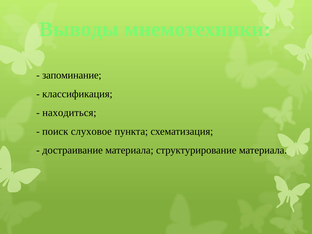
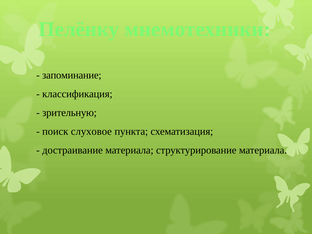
Выводы: Выводы -> Пелёнку
находиться: находиться -> зрительную
